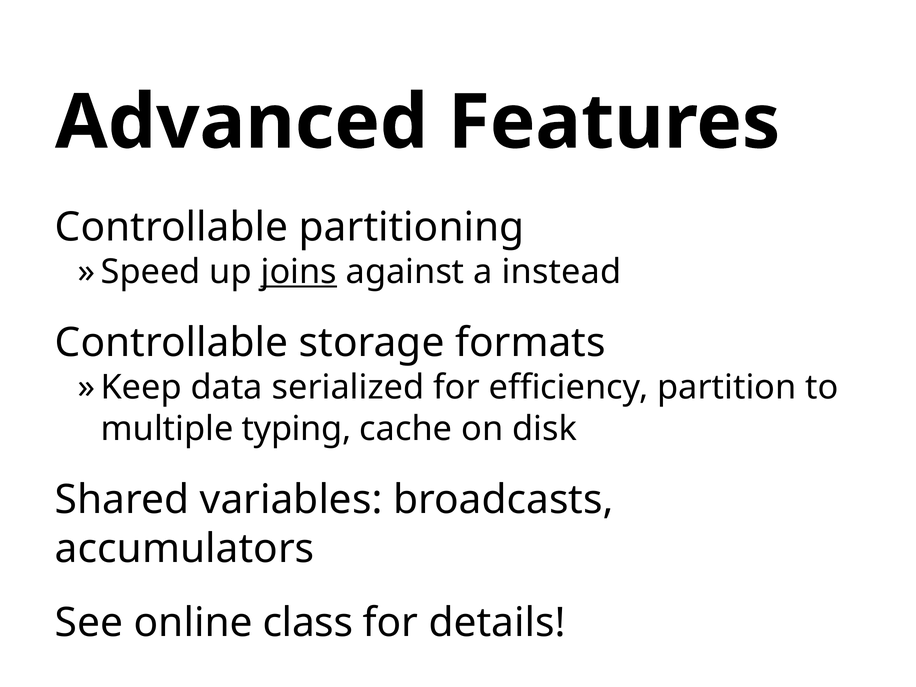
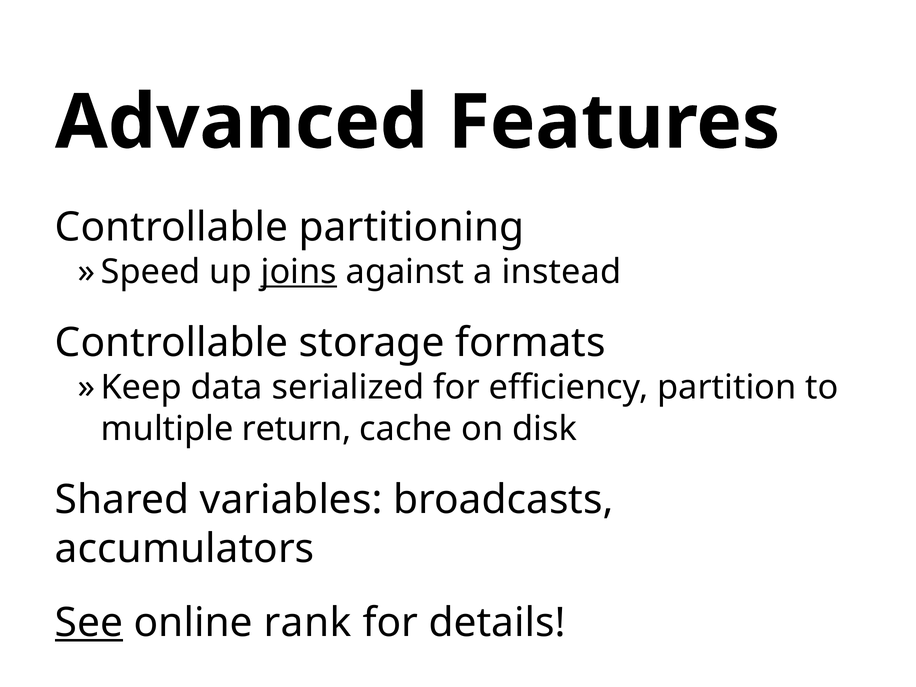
typing: typing -> return
See underline: none -> present
class: class -> rank
